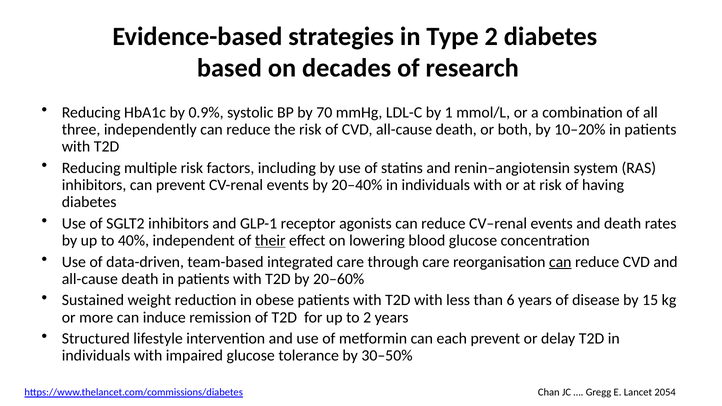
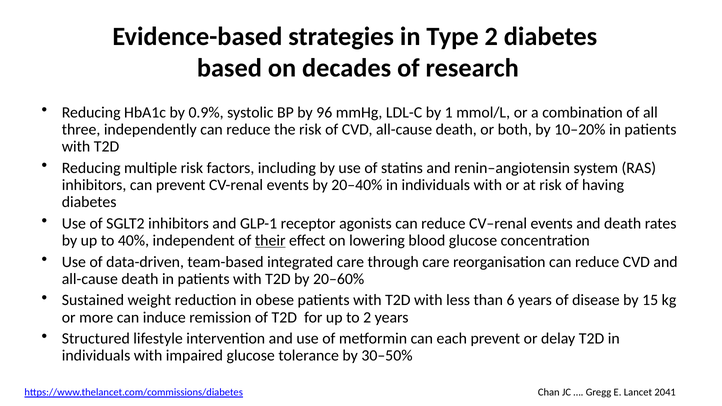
70: 70 -> 96
can at (560, 262) underline: present -> none
2054: 2054 -> 2041
